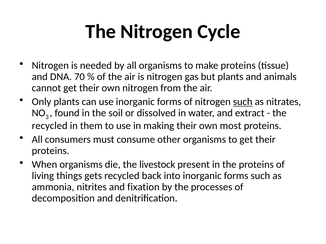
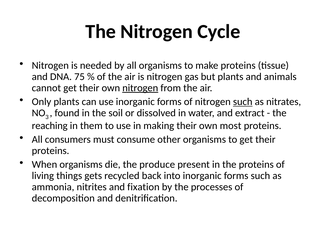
70: 70 -> 75
nitrogen at (140, 88) underline: none -> present
recycled at (50, 126): recycled -> reaching
livestock: livestock -> produce
